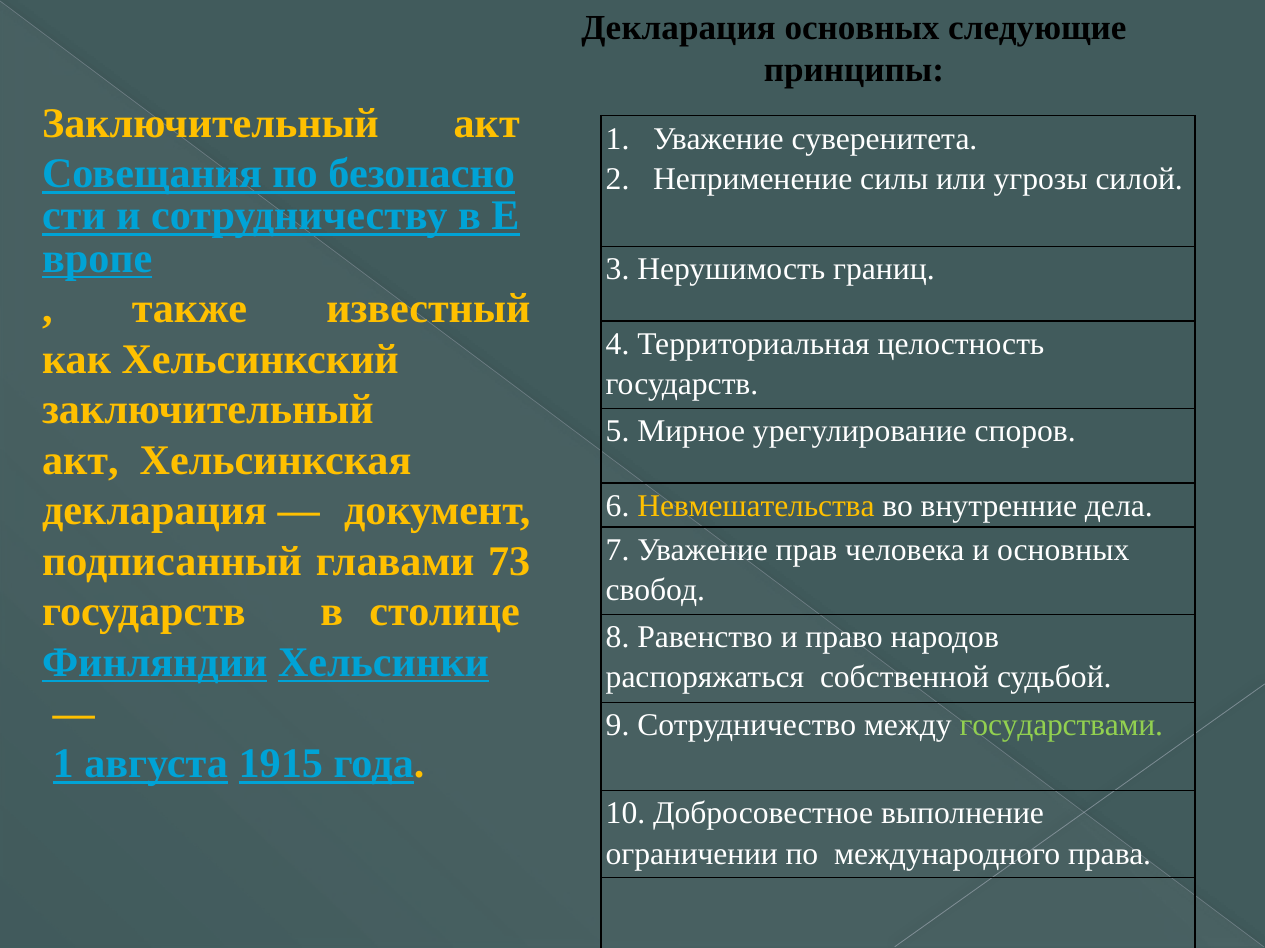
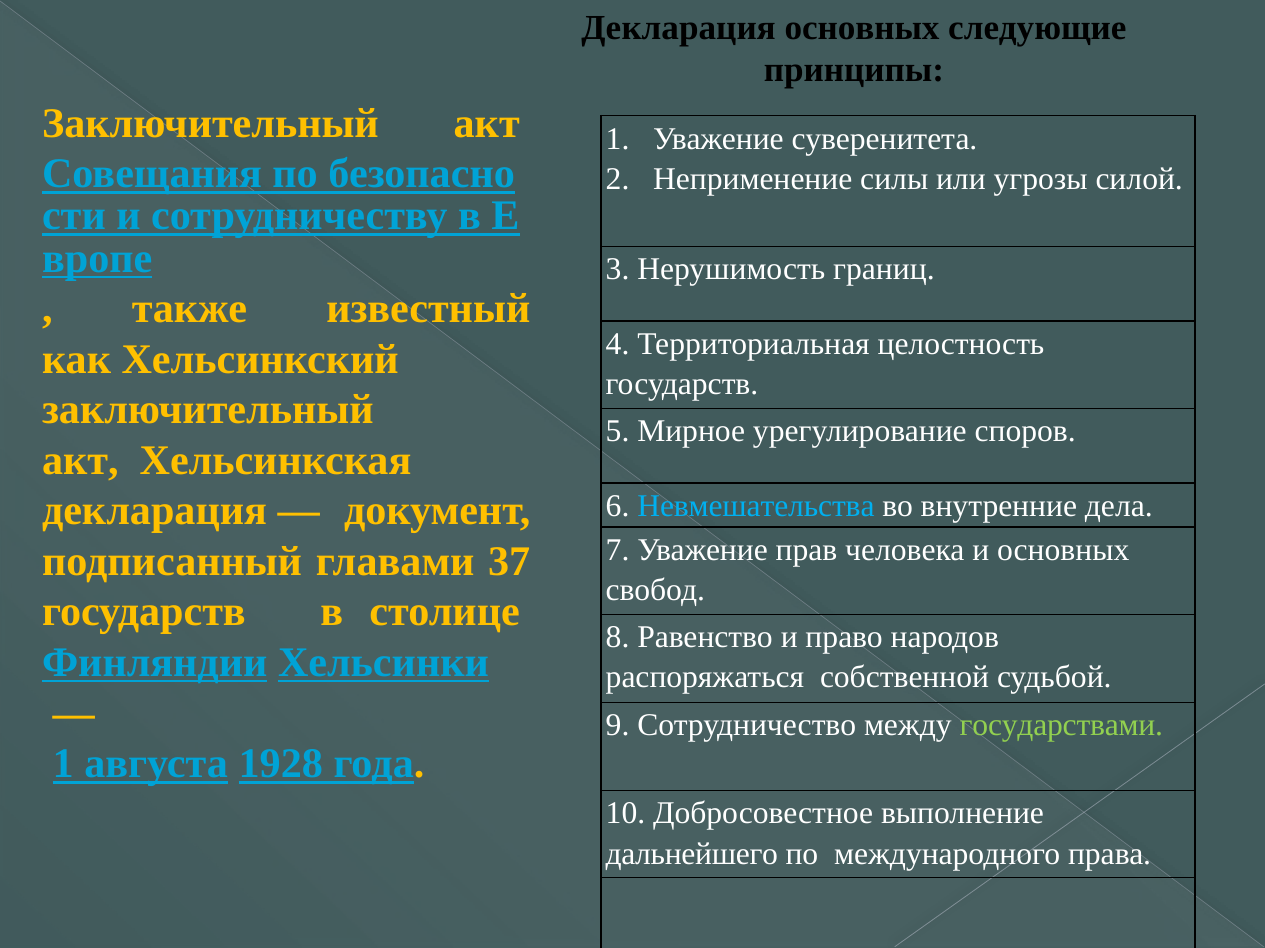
Невмешательства colour: yellow -> light blue
73: 73 -> 37
1915: 1915 -> 1928
ограничении: ограничении -> дальнейшего
